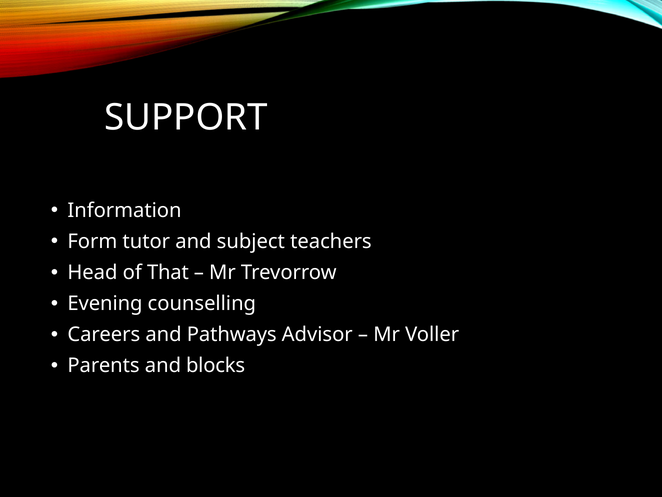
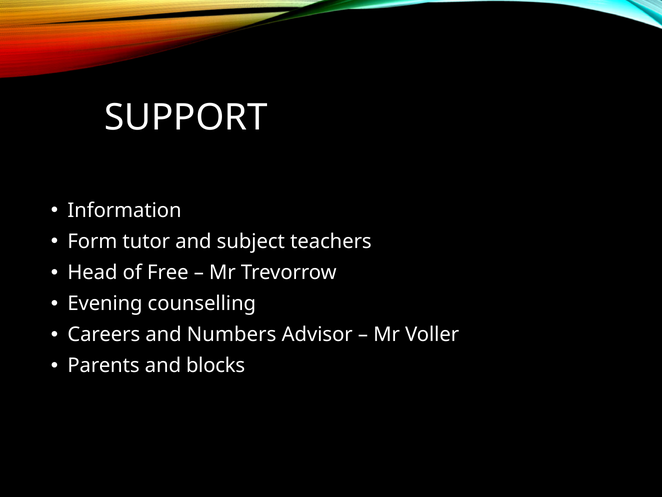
That: That -> Free
Pathways: Pathways -> Numbers
